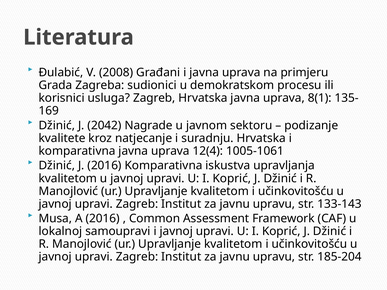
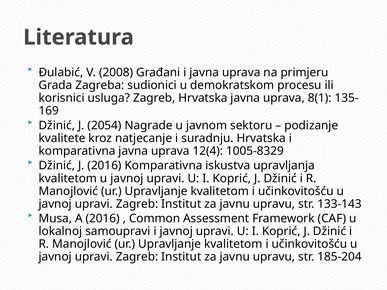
2042: 2042 -> 2054
1005-1061: 1005-1061 -> 1005-8329
